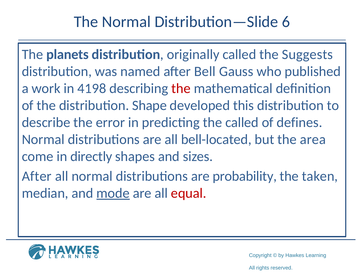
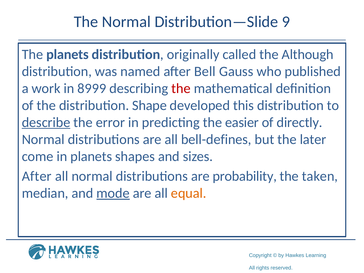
6: 6 -> 9
Suggests: Suggests -> Although
4198: 4198 -> 8999
describe underline: none -> present
the called: called -> easier
defines: defines -> directly
bell-located: bell-located -> bell-defines
area: area -> later
in directly: directly -> planets
equal colour: red -> orange
